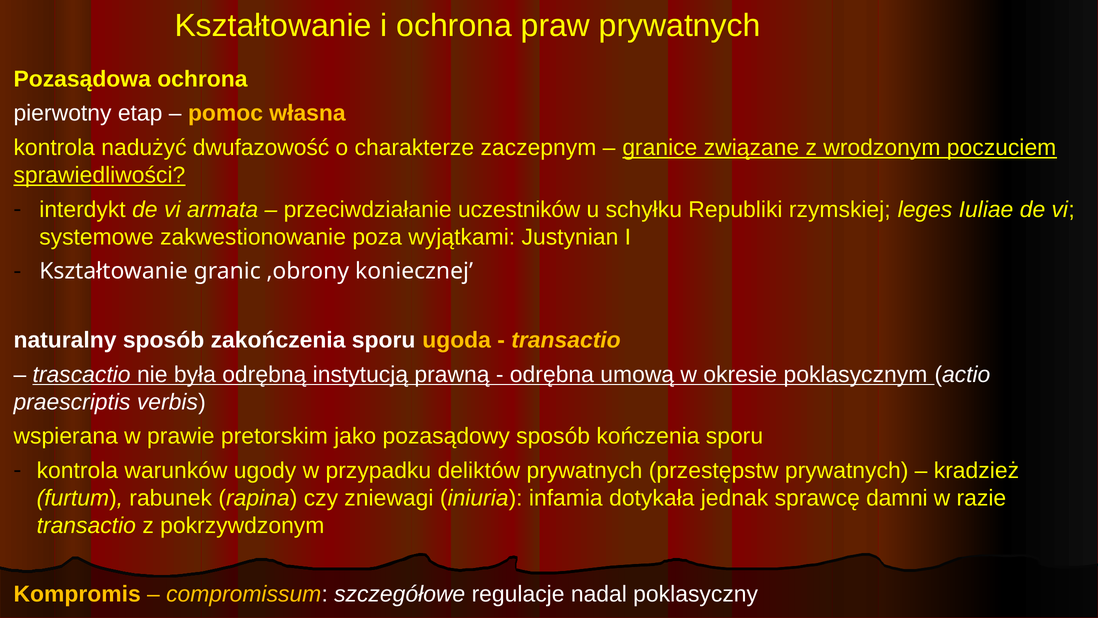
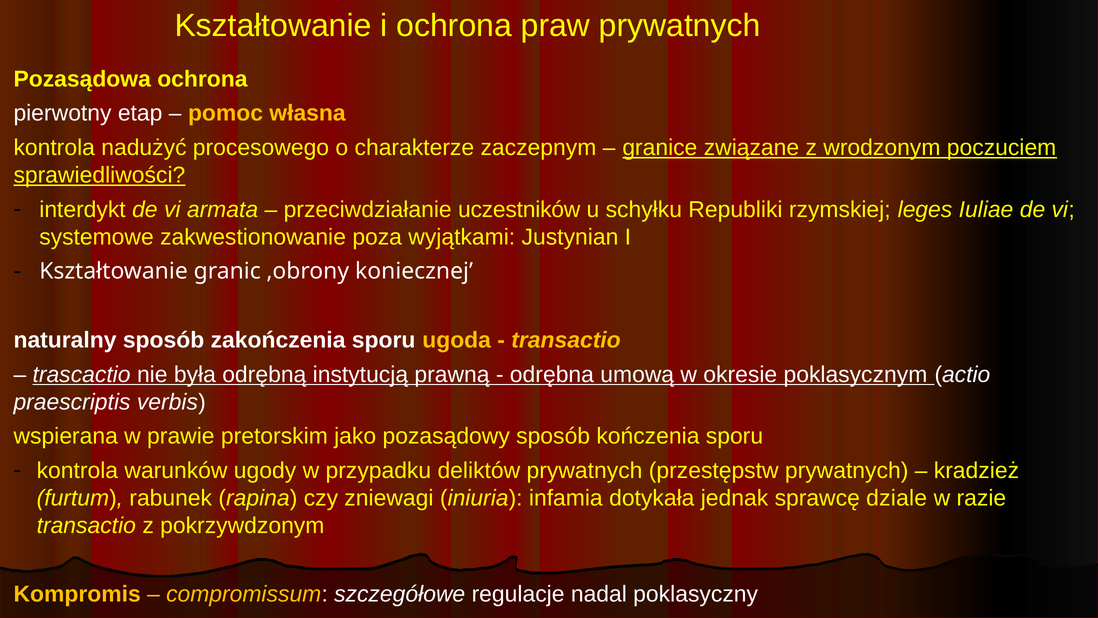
dwufazowość: dwufazowość -> procesowego
damni: damni -> dziale
